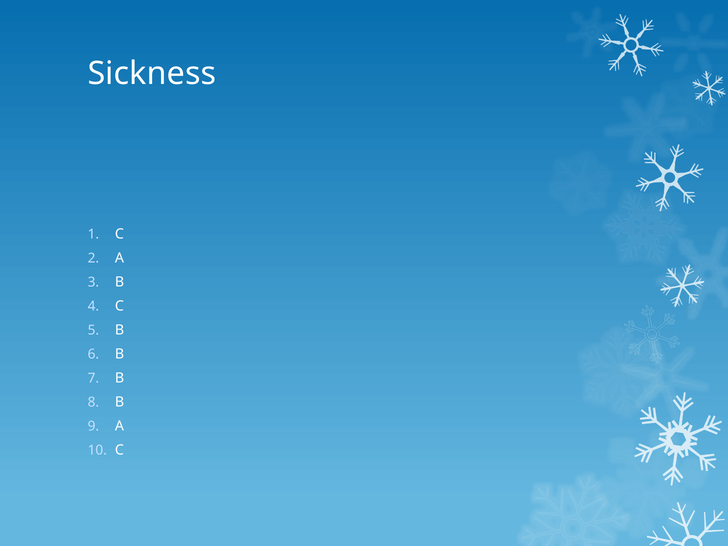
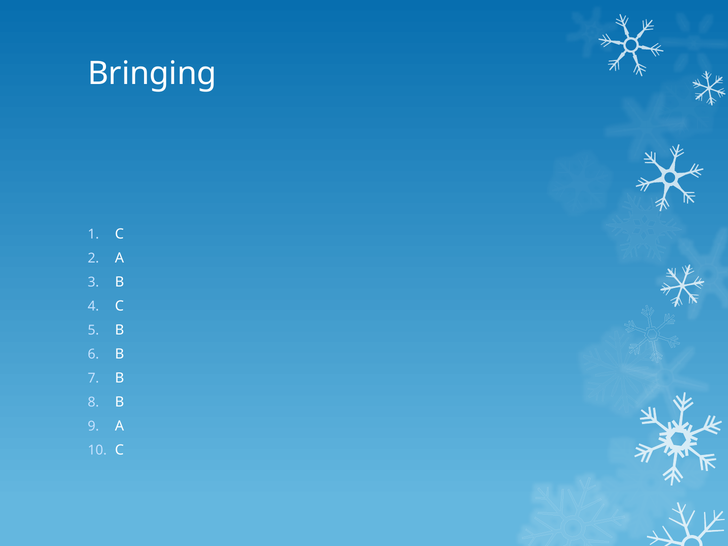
Sickness: Sickness -> Bringing
